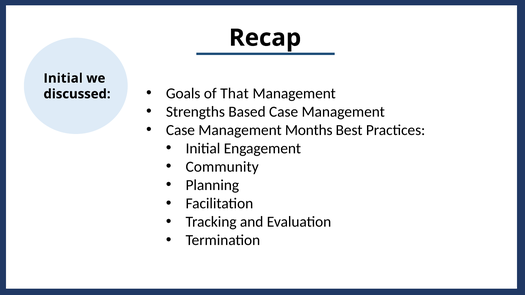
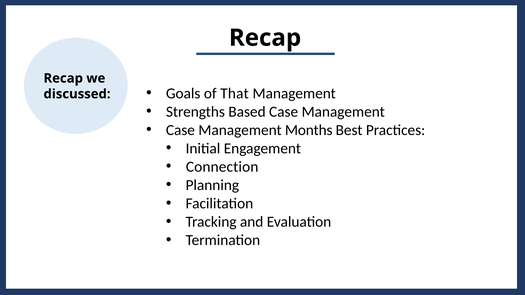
Initial at (63, 78): Initial -> Recap
Community: Community -> Connection
